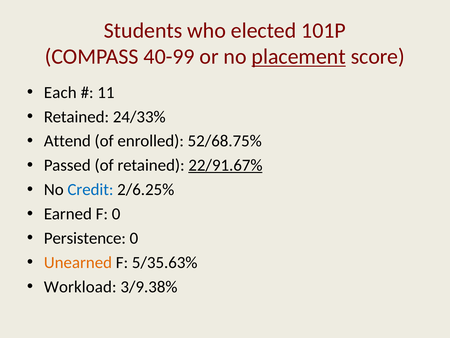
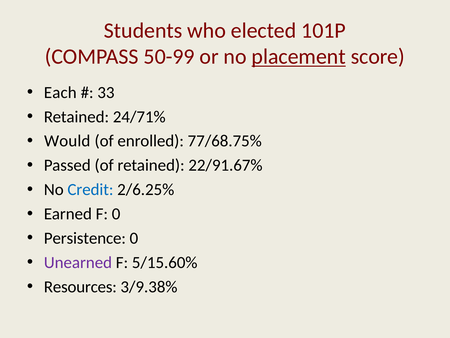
40-99: 40-99 -> 50-99
11: 11 -> 33
24/33%: 24/33% -> 24/71%
Attend: Attend -> Would
52/68.75%: 52/68.75% -> 77/68.75%
22/91.67% underline: present -> none
Unearned colour: orange -> purple
5/35.63%: 5/35.63% -> 5/15.60%
Workload: Workload -> Resources
